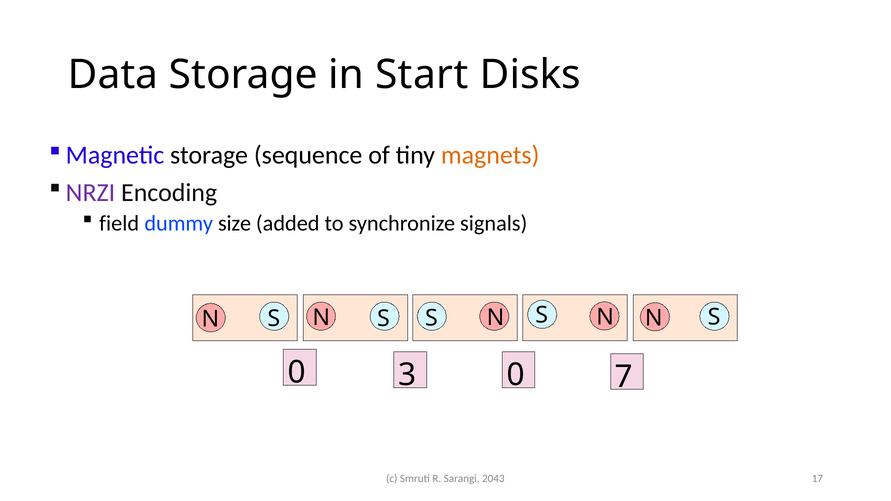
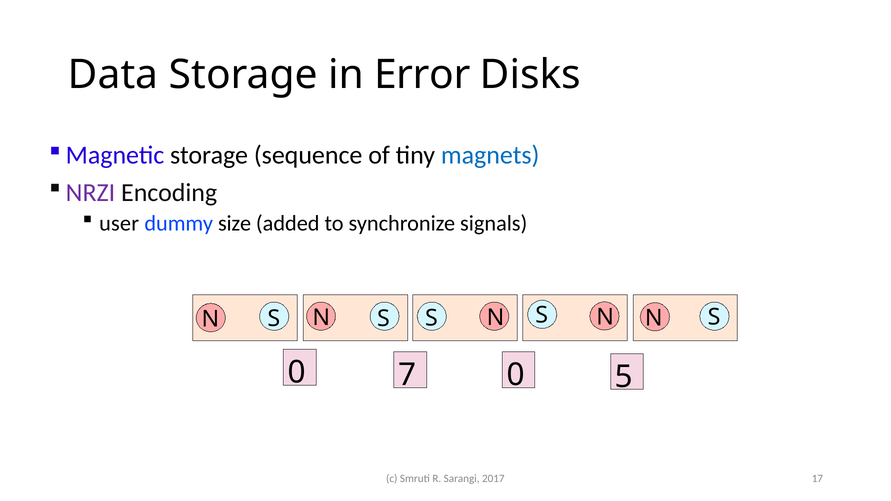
Start: Start -> Error
magnets colour: orange -> blue
field: field -> user
3: 3 -> 7
7: 7 -> 5
2043: 2043 -> 2017
